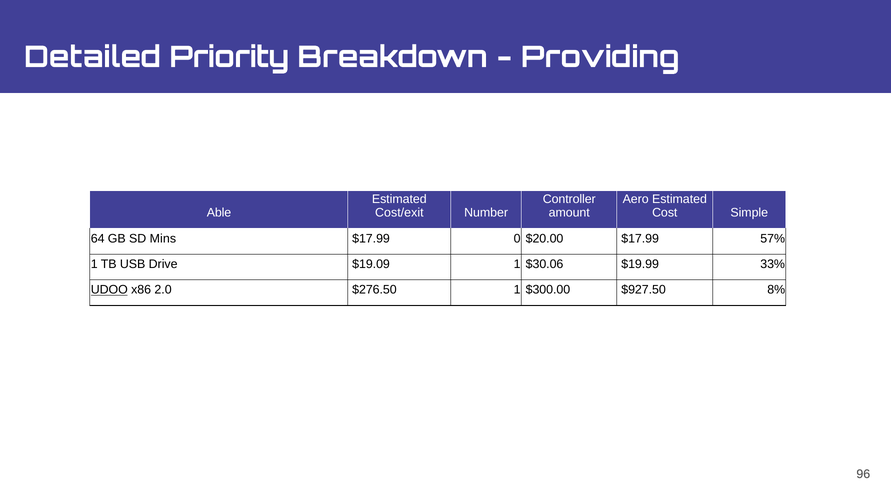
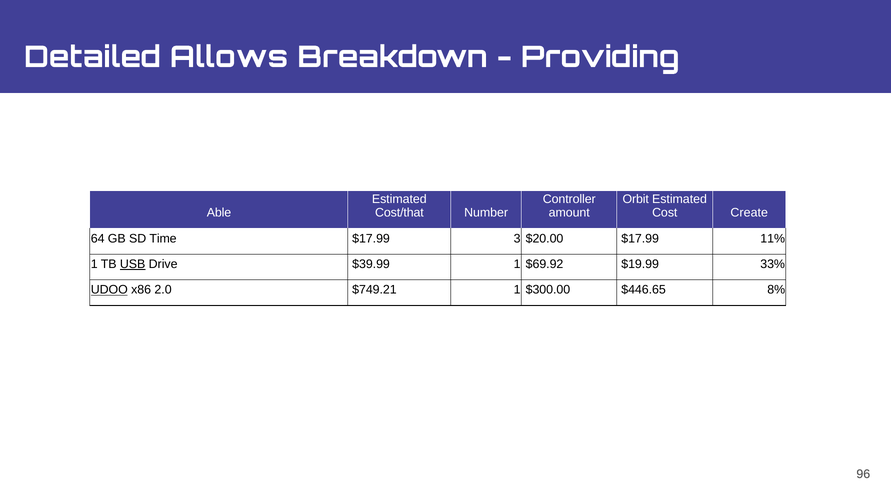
Priority: Priority -> Allows
Aero: Aero -> Orbit
Cost/exit: Cost/exit -> Cost/that
Simple: Simple -> Create
Mins: Mins -> Time
0: 0 -> 3
57%: 57% -> 11%
USB underline: none -> present
$19.09: $19.09 -> $39.99
$30.06: $30.06 -> $69.92
$276.50: $276.50 -> $749.21
$927.50: $927.50 -> $446.65
